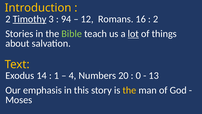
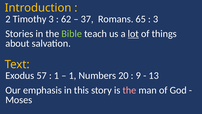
Timothy underline: present -> none
94: 94 -> 62
12: 12 -> 37
16: 16 -> 65
2 at (156, 19): 2 -> 3
14: 14 -> 57
4 at (72, 75): 4 -> 1
0: 0 -> 9
the at (129, 90) colour: yellow -> pink
